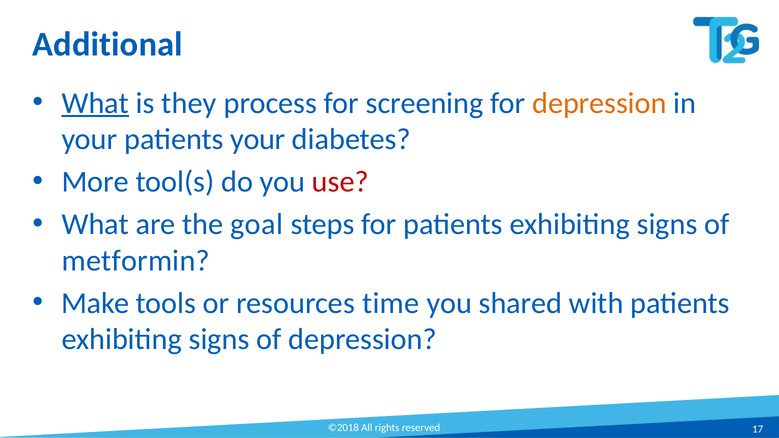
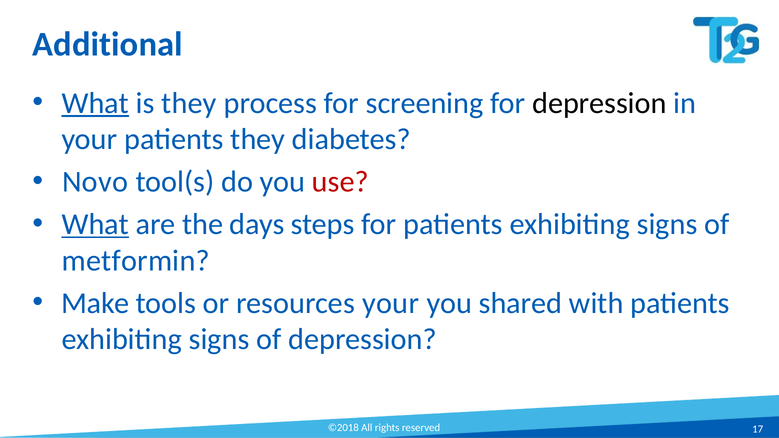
depression at (599, 103) colour: orange -> black
patients your: your -> they
More: More -> Novo
What at (95, 224) underline: none -> present
goal: goal -> days
resources time: time -> your
